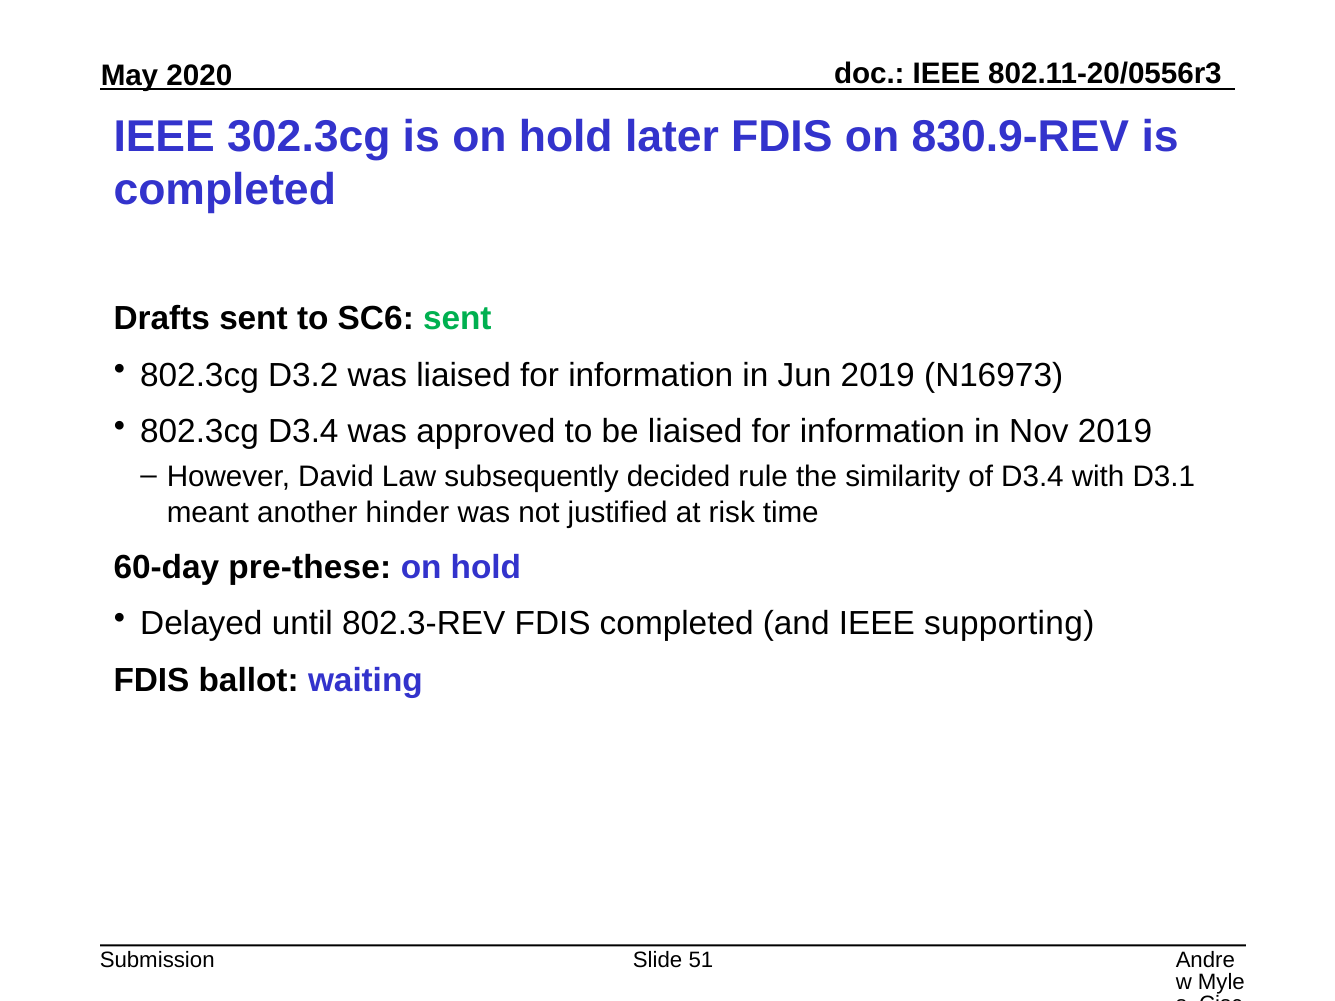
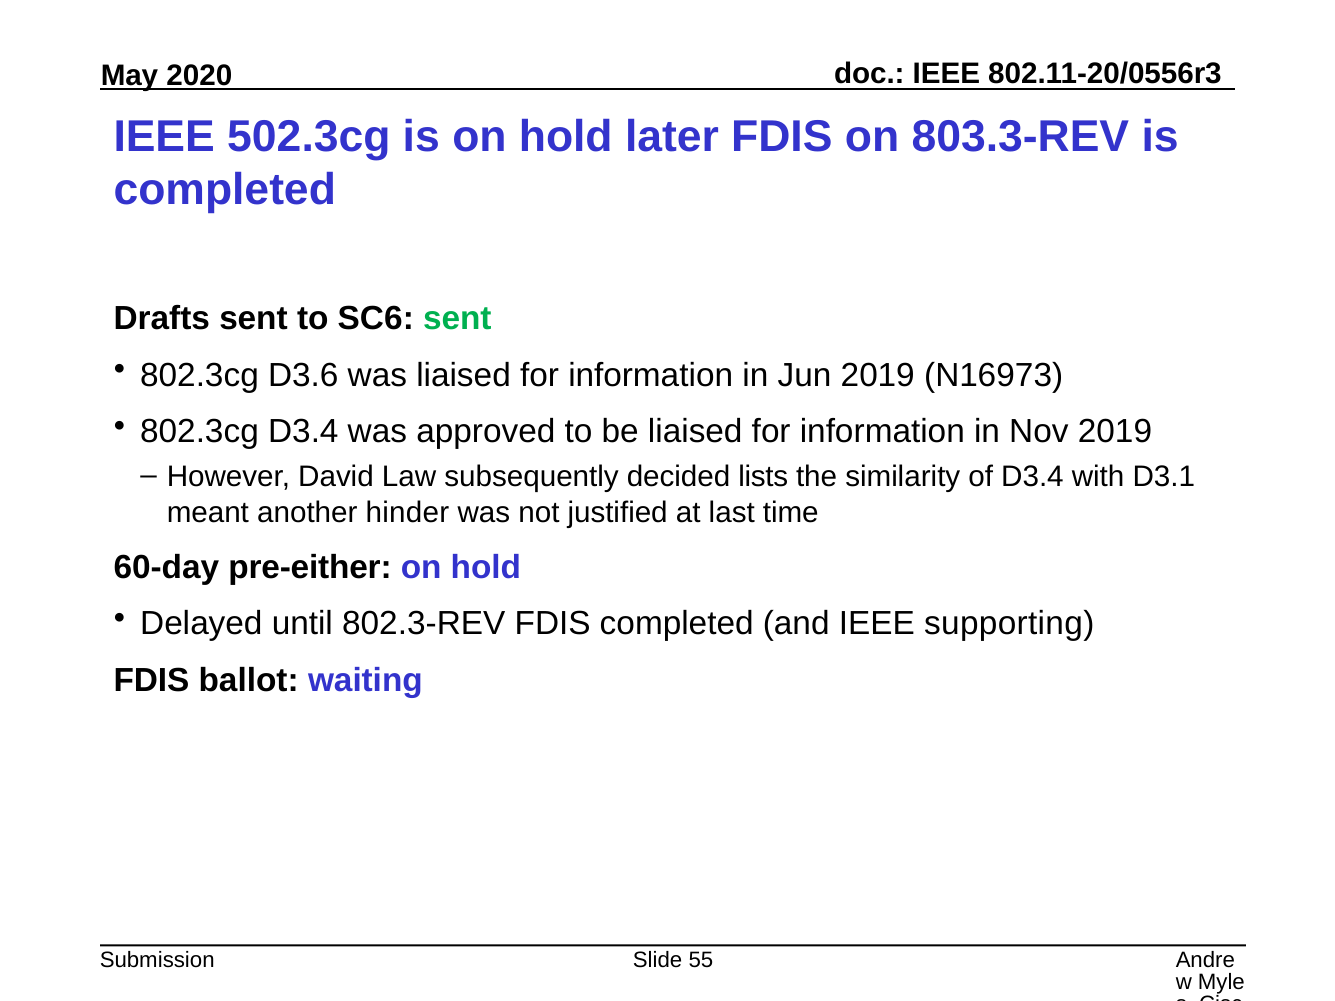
302.3cg: 302.3cg -> 502.3cg
830.9-REV: 830.9-REV -> 803.3-REV
D3.2: D3.2 -> D3.6
rule: rule -> lists
risk: risk -> last
pre-these: pre-these -> pre-either
51: 51 -> 55
